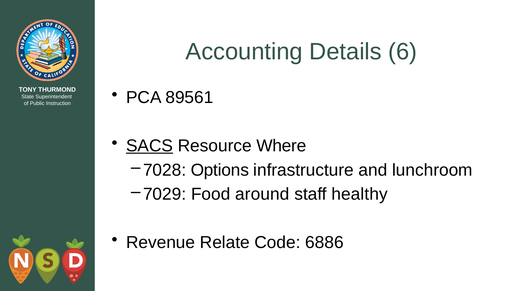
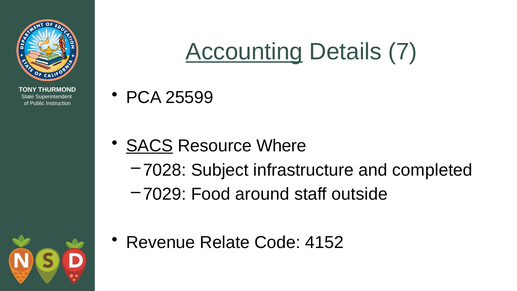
Accounting underline: none -> present
6: 6 -> 7
89561: 89561 -> 25599
Options: Options -> Subject
lunchroom: lunchroom -> completed
healthy: healthy -> outside
6886: 6886 -> 4152
